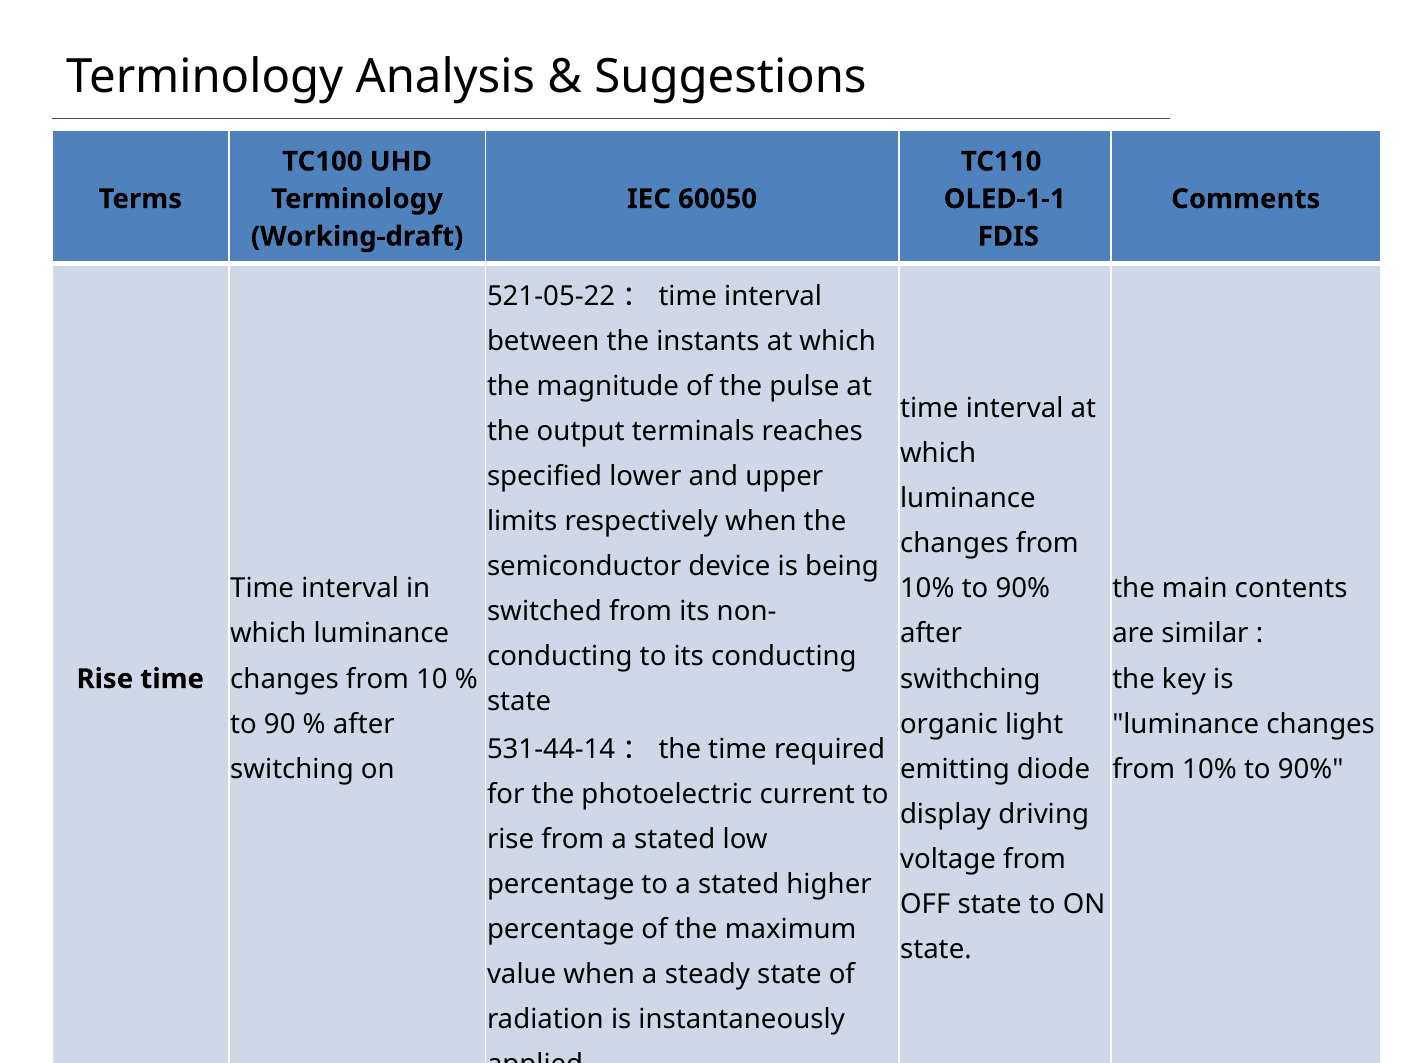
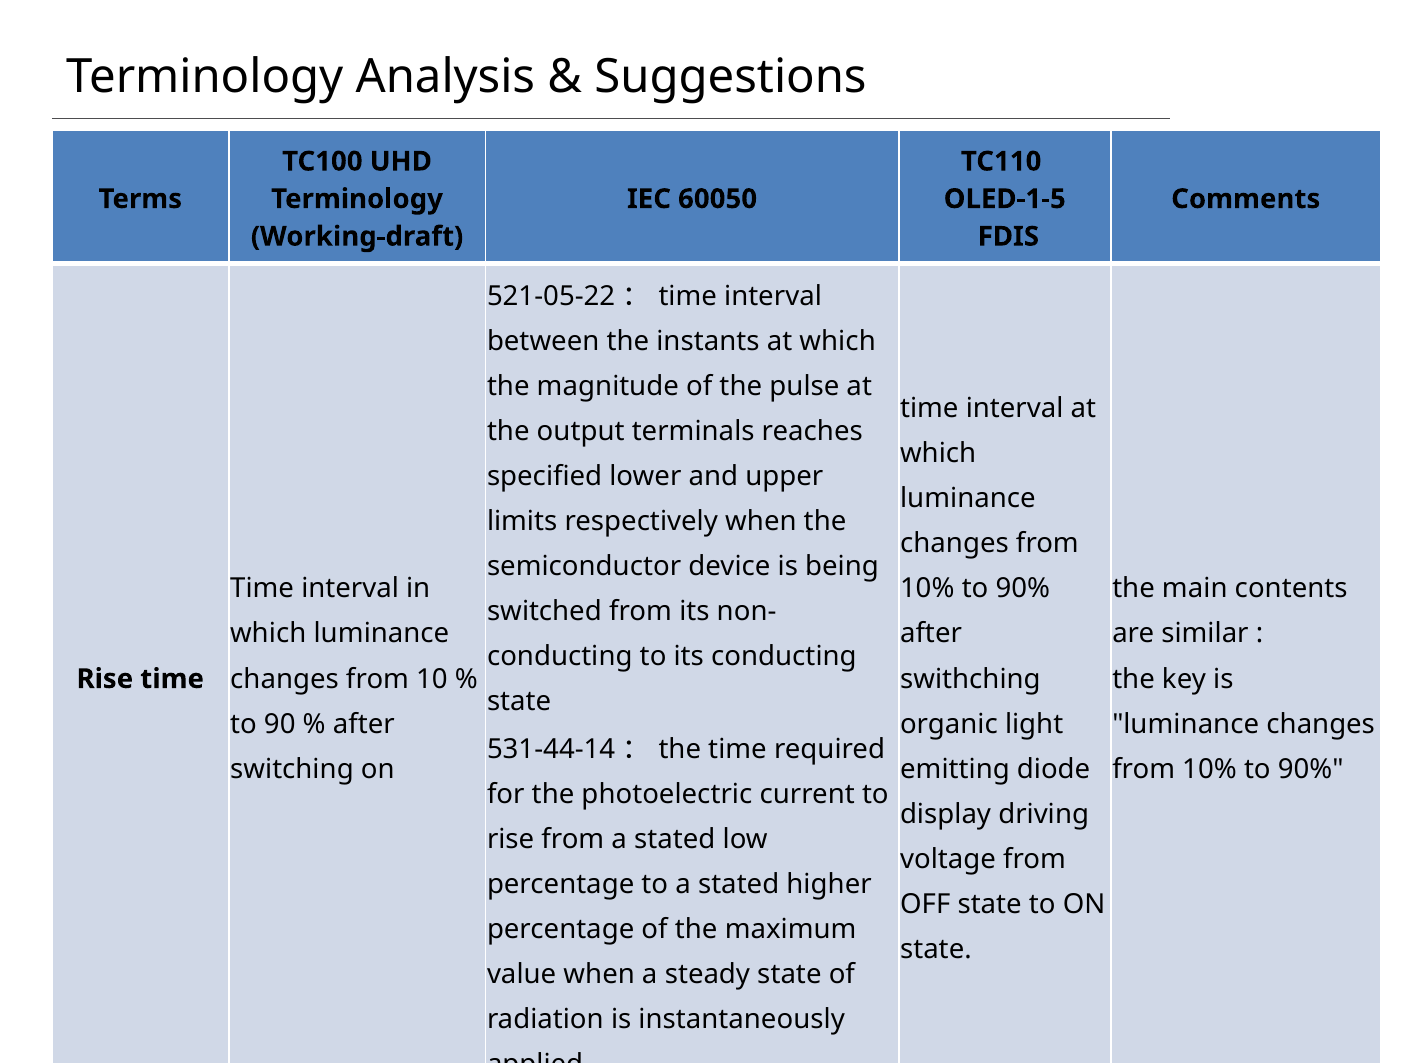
OLED-1-1: OLED-1-1 -> OLED-1-5
